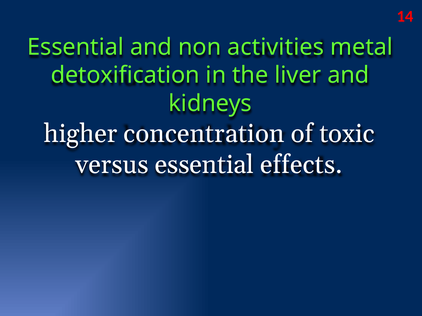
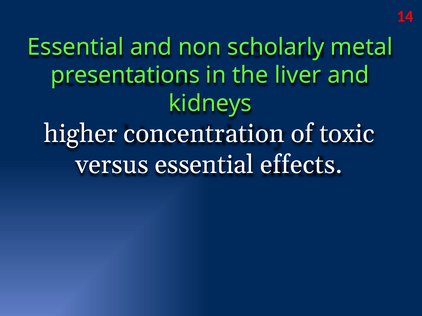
activities: activities -> scholarly
detoxification: detoxification -> presentations
